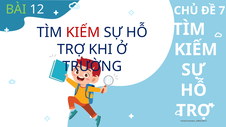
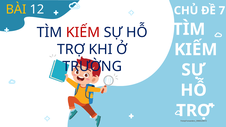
BÀI colour: light green -> yellow
